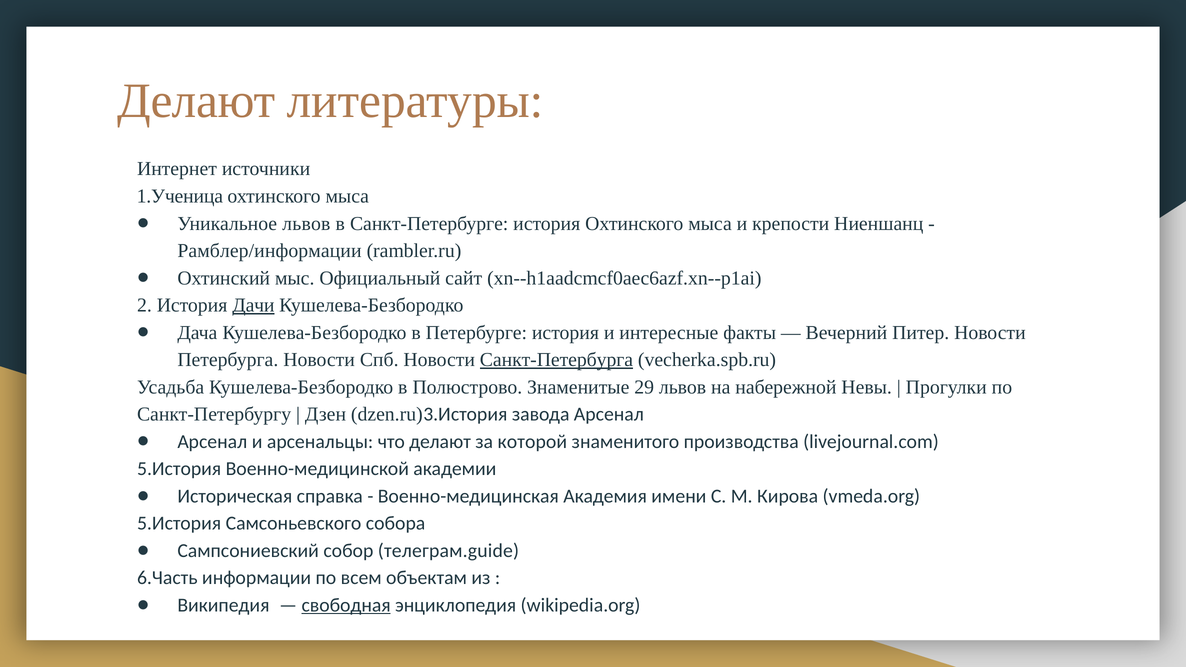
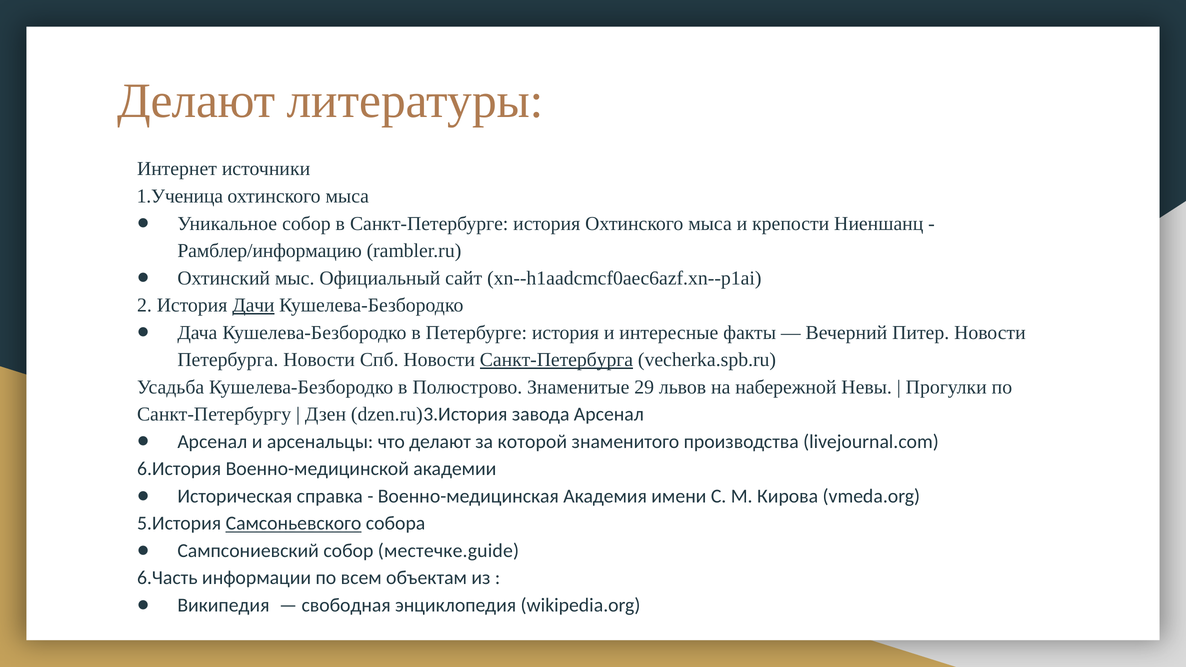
Уникальное львов: львов -> собор
Рамблер/информации: Рамблер/информации -> Рамблер/информацию
5.История at (179, 469): 5.История -> 6.История
Самсоньевского underline: none -> present
телеграм.guide: телеграм.guide -> местечке.guide
свободная underline: present -> none
